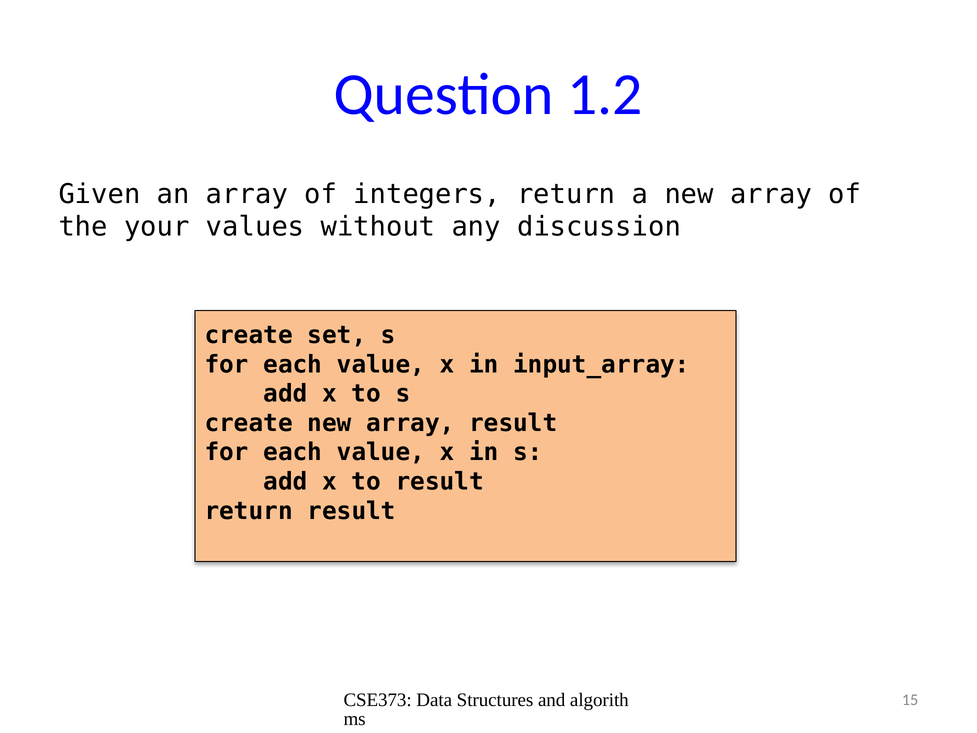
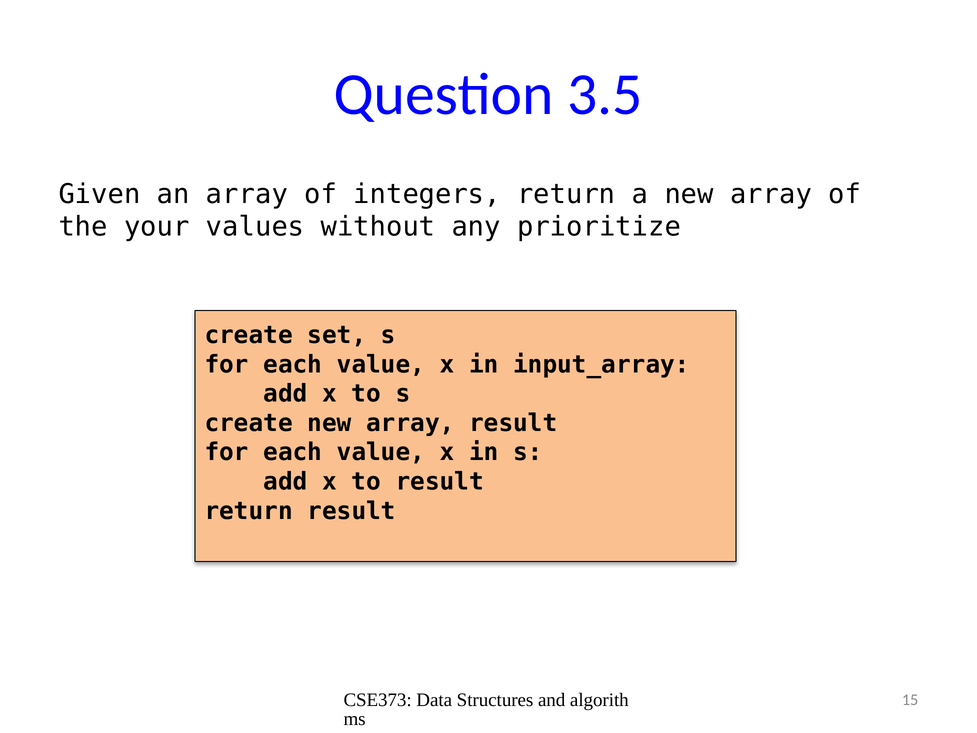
1.2: 1.2 -> 3.5
discussion: discussion -> prioritize
